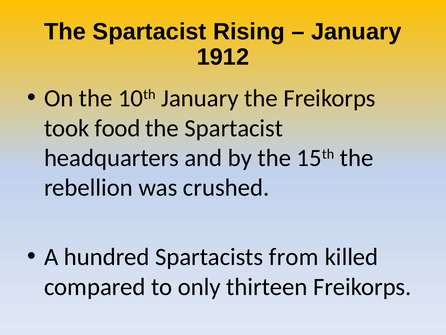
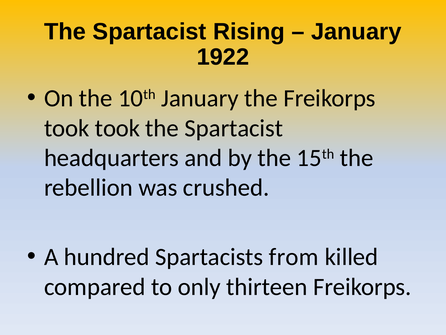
1912: 1912 -> 1922
took food: food -> took
